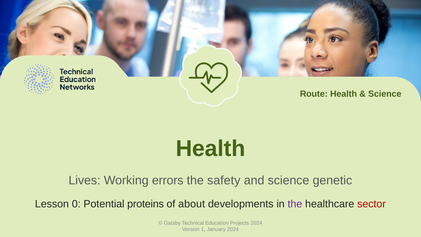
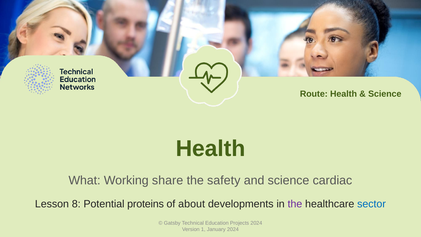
Lives: Lives -> What
errors: errors -> share
genetic: genetic -> cardiac
0: 0 -> 8
sector colour: red -> blue
